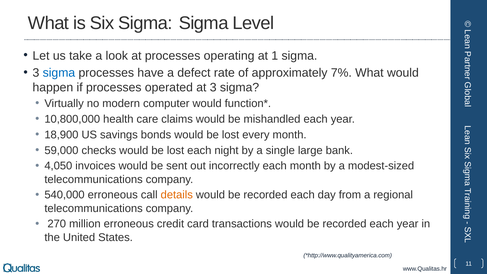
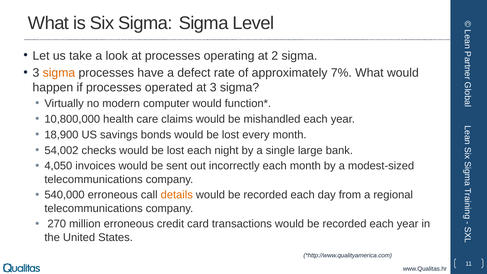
1: 1 -> 2
sigma at (59, 73) colour: blue -> orange
59,000: 59,000 -> 54,002
